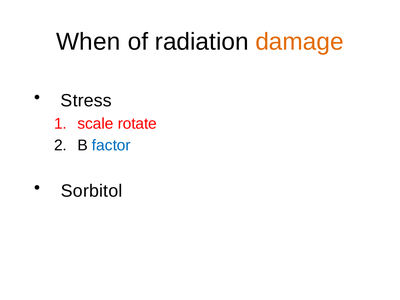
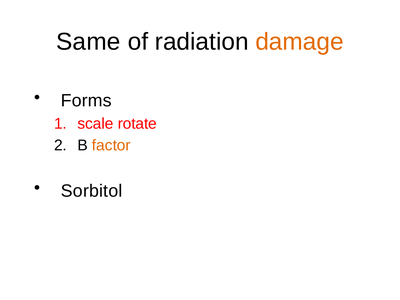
When: When -> Same
Stress: Stress -> Forms
factor colour: blue -> orange
